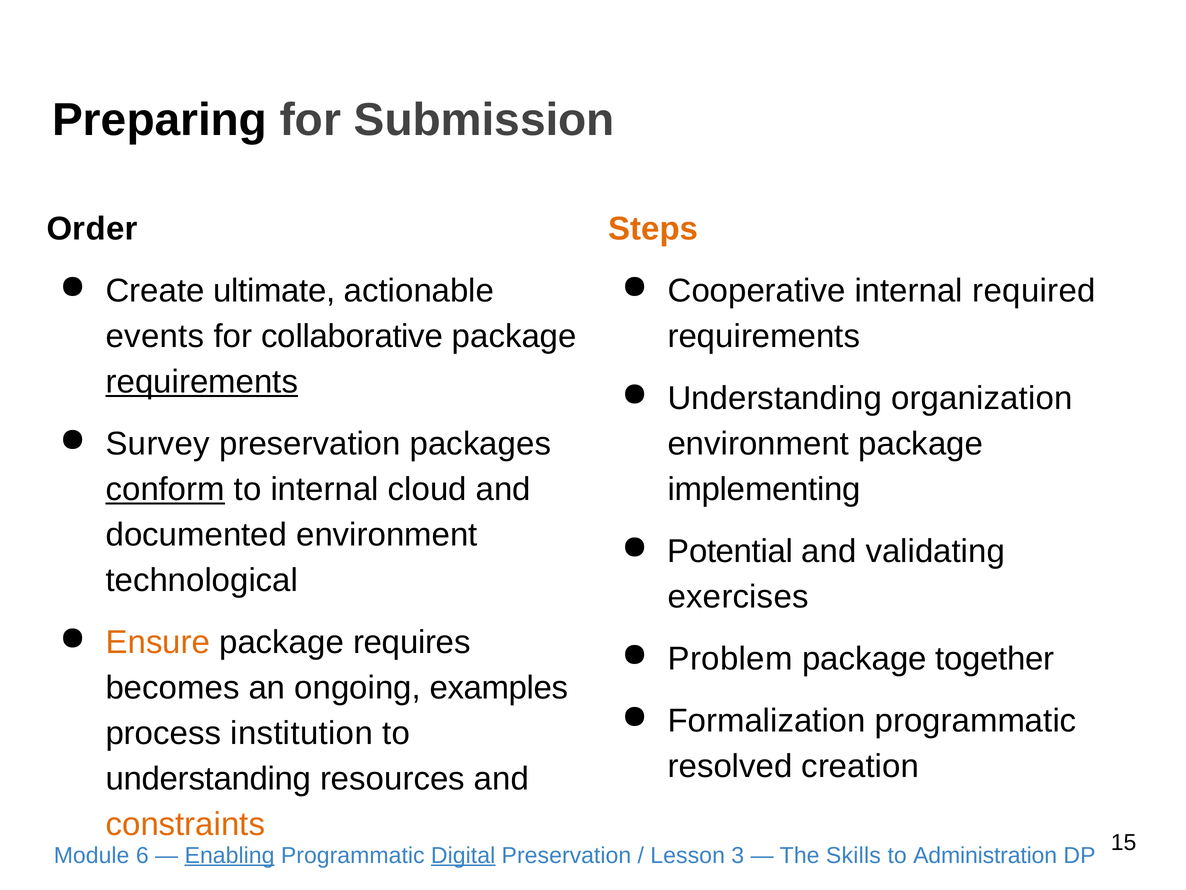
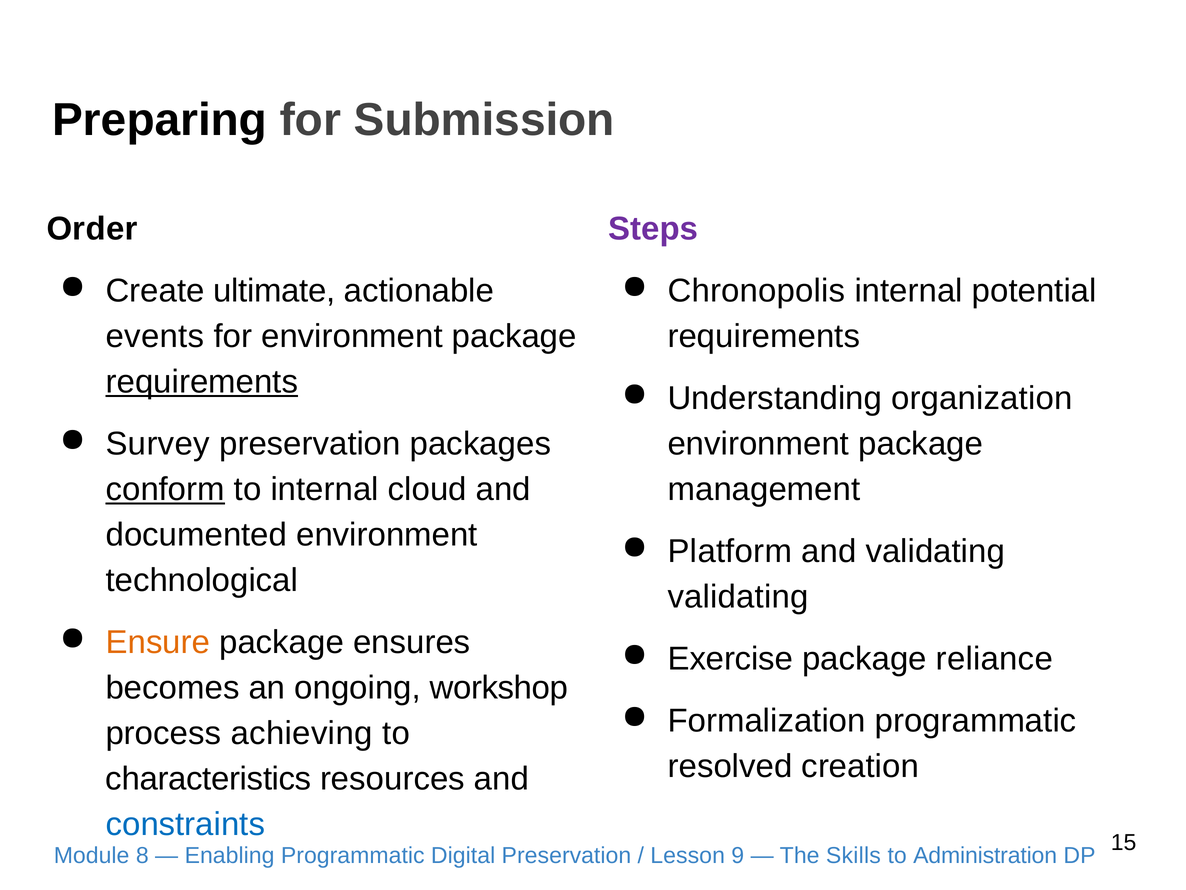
Steps colour: orange -> purple
Cooperative: Cooperative -> Chronopolis
required: required -> potential
for collaborative: collaborative -> environment
implementing: implementing -> management
Potential: Potential -> Platform
exercises at (738, 597): exercises -> validating
requires: requires -> ensures
Problem: Problem -> Exercise
together: together -> reliance
examples: examples -> workshop
institution: institution -> achieving
understanding at (208, 778): understanding -> characteristics
constraints colour: orange -> blue
6: 6 -> 8
Enabling underline: present -> none
Digital underline: present -> none
3: 3 -> 9
